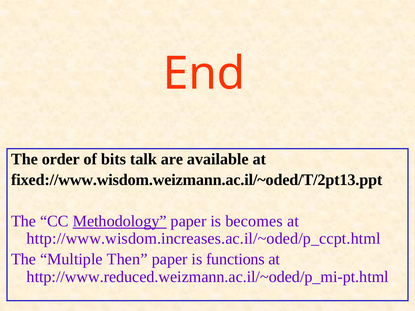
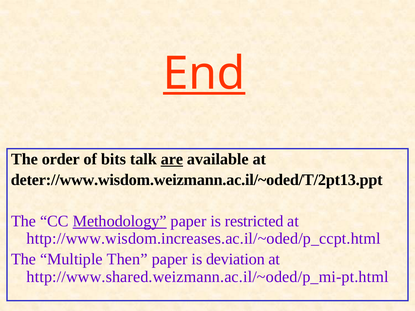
End underline: none -> present
are underline: none -> present
fixed://www.wisdom.weizmann.ac.il/~oded/T/2pt13.ppt: fixed://www.wisdom.weizmann.ac.il/~oded/T/2pt13.ppt -> deter://www.wisdom.weizmann.ac.il/~oded/T/2pt13.ppt
becomes: becomes -> restricted
functions: functions -> deviation
http://www.reduced.weizmann.ac.il/~oded/p_mi-pt.html: http://www.reduced.weizmann.ac.il/~oded/p_mi-pt.html -> http://www.shared.weizmann.ac.il/~oded/p_mi-pt.html
